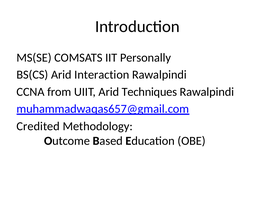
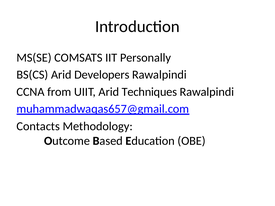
Interaction: Interaction -> Developers
Credited: Credited -> Contacts
